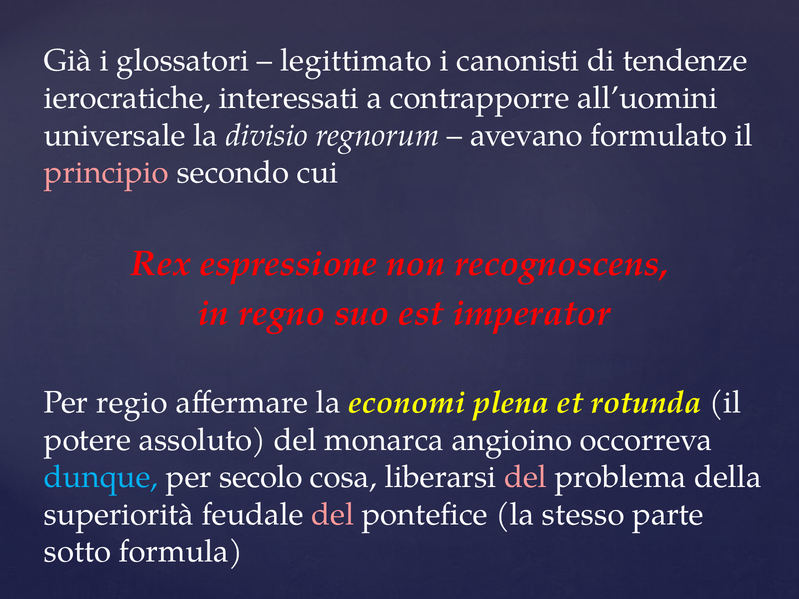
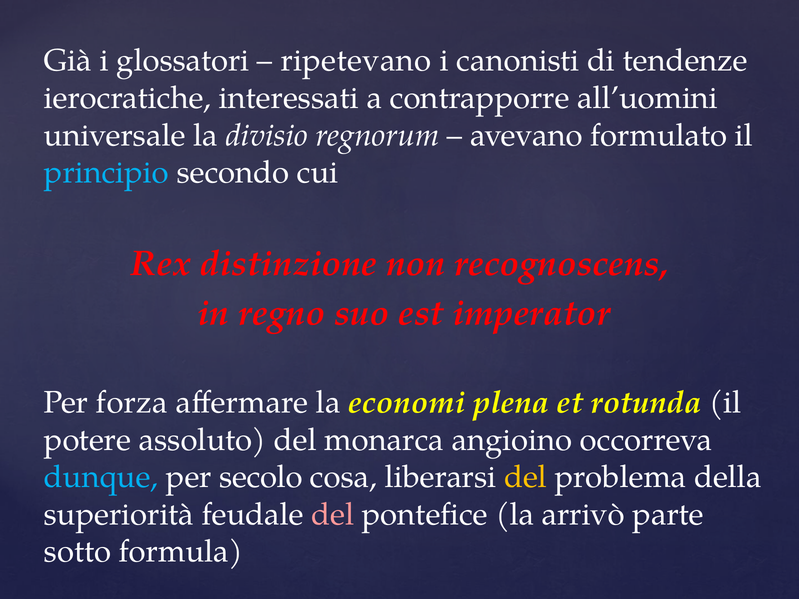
legittimato: legittimato -> ripetevano
principio colour: pink -> light blue
espressione: espressione -> distinzione
regio: regio -> forza
del at (525, 477) colour: pink -> yellow
stesso: stesso -> arrivò
